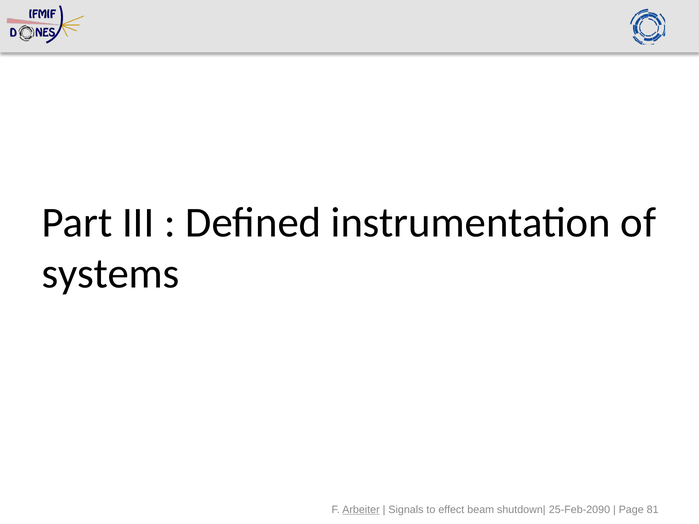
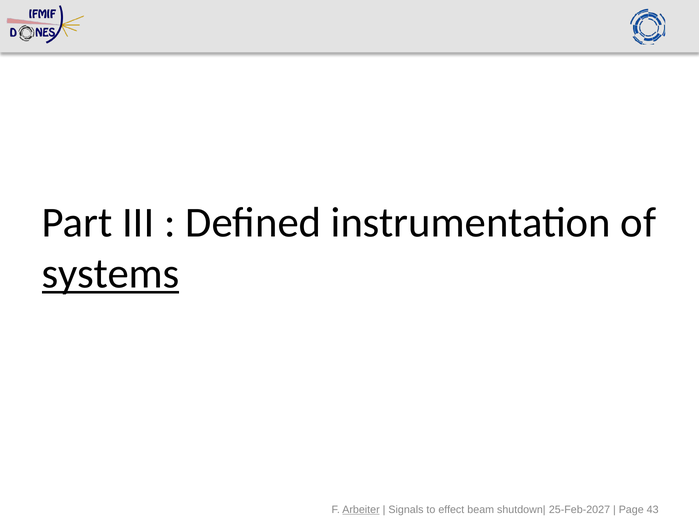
systems underline: none -> present
25-Feb-2090: 25-Feb-2090 -> 25-Feb-2027
81: 81 -> 43
